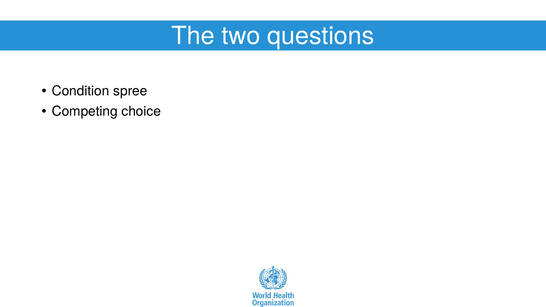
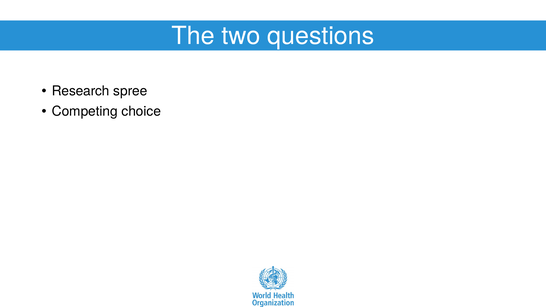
Condition: Condition -> Research
